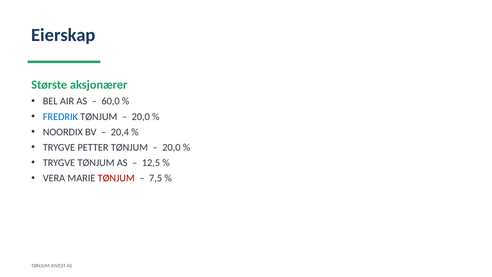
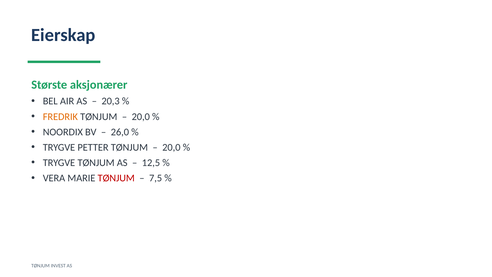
60,0: 60,0 -> 20,3
FREDRIK colour: blue -> orange
20,4: 20,4 -> 26,0
